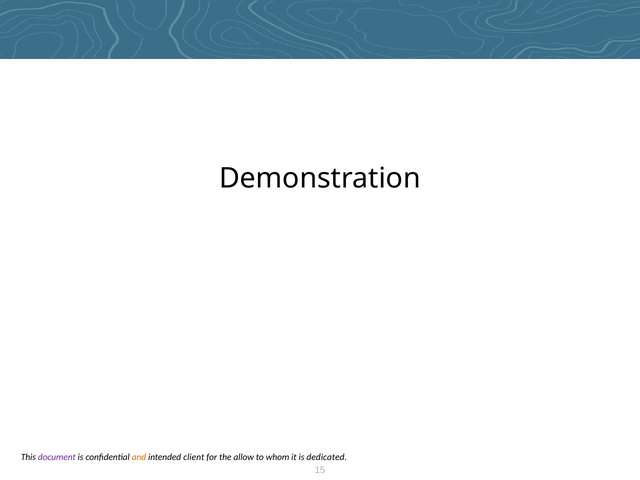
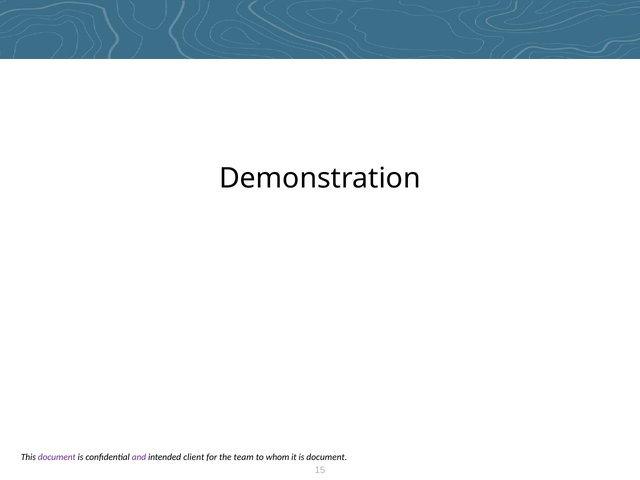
and colour: orange -> purple
allow: allow -> team
is dedicated: dedicated -> document
